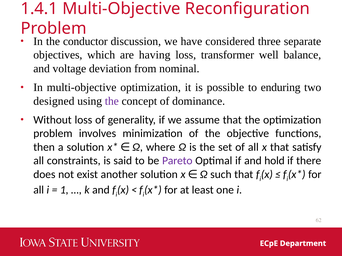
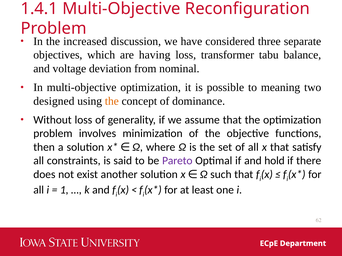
conductor: conductor -> increased
well: well -> tabu
enduring: enduring -> meaning
the at (112, 101) colour: purple -> orange
